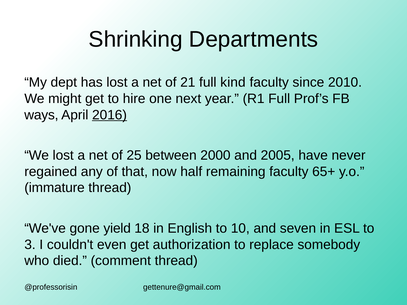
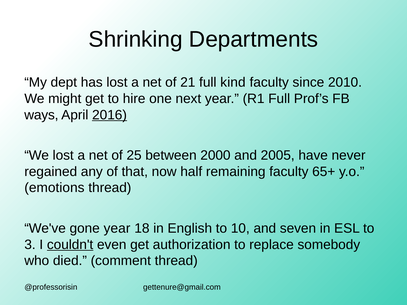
immature: immature -> emotions
gone yield: yield -> year
couldn't underline: none -> present
